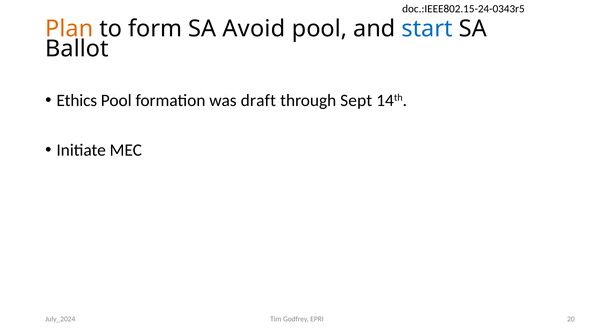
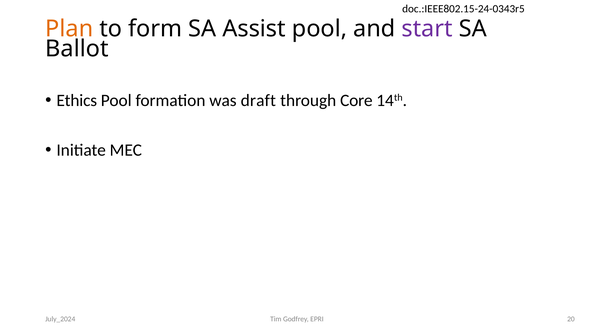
Avoid: Avoid -> Assist
start colour: blue -> purple
Sept: Sept -> Core
